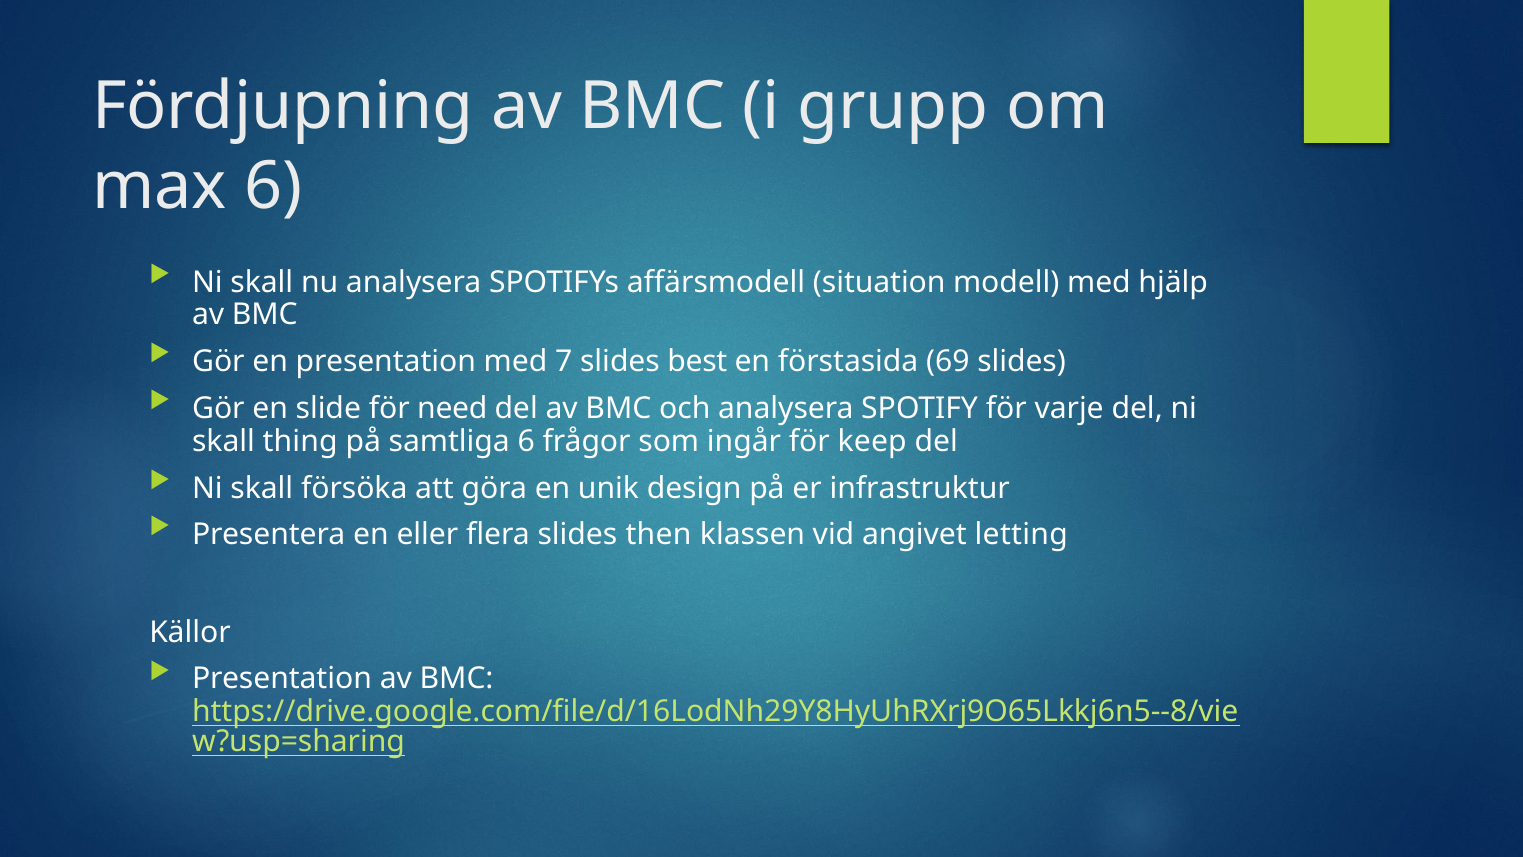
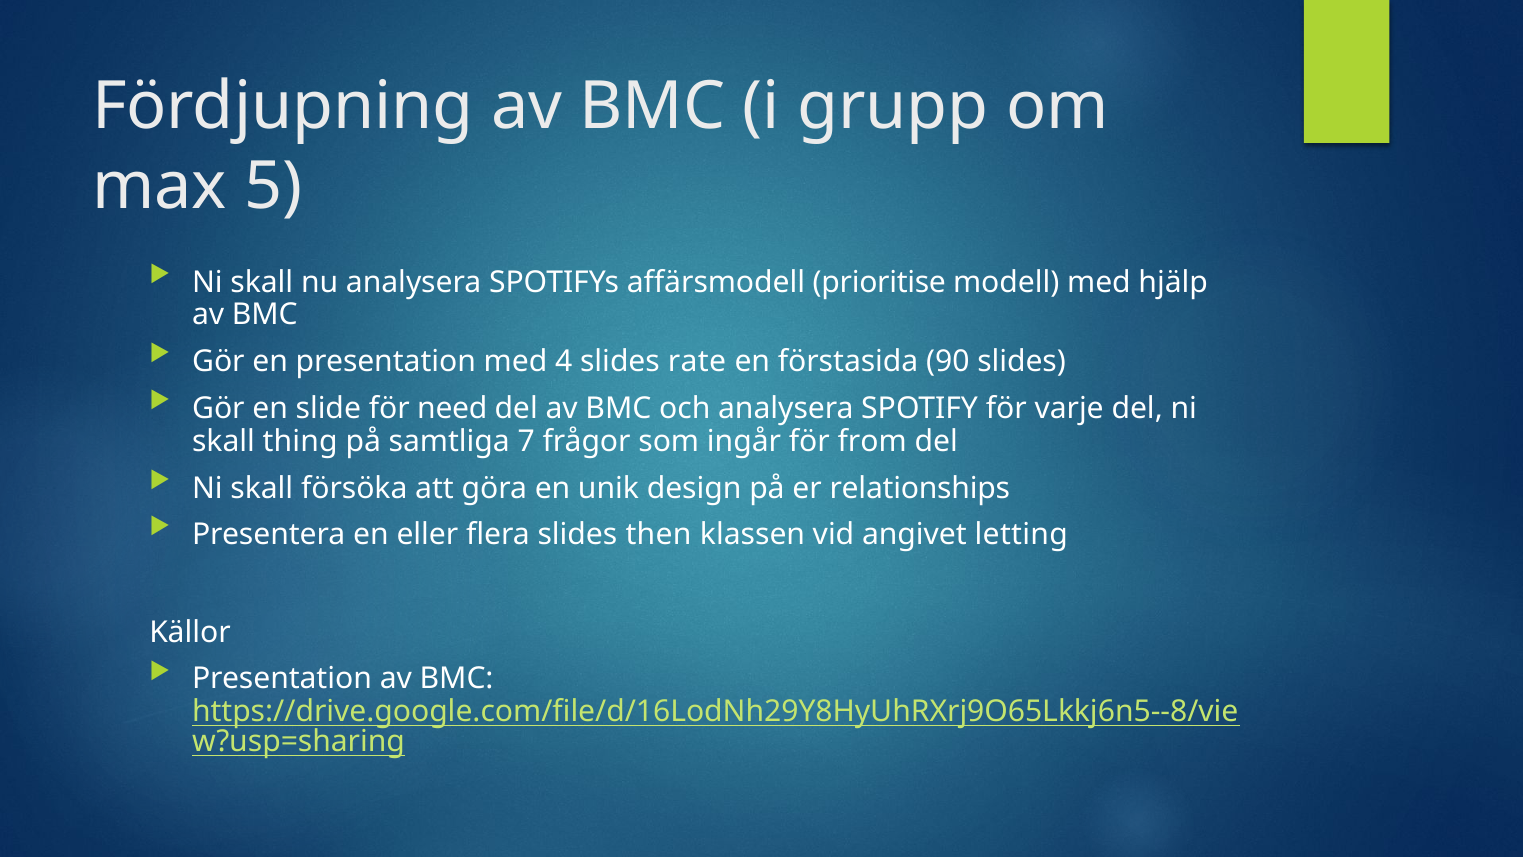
max 6: 6 -> 5
situation: situation -> prioritise
7: 7 -> 4
best: best -> rate
69: 69 -> 90
samtliga 6: 6 -> 7
keep: keep -> from
infrastruktur: infrastruktur -> relationships
